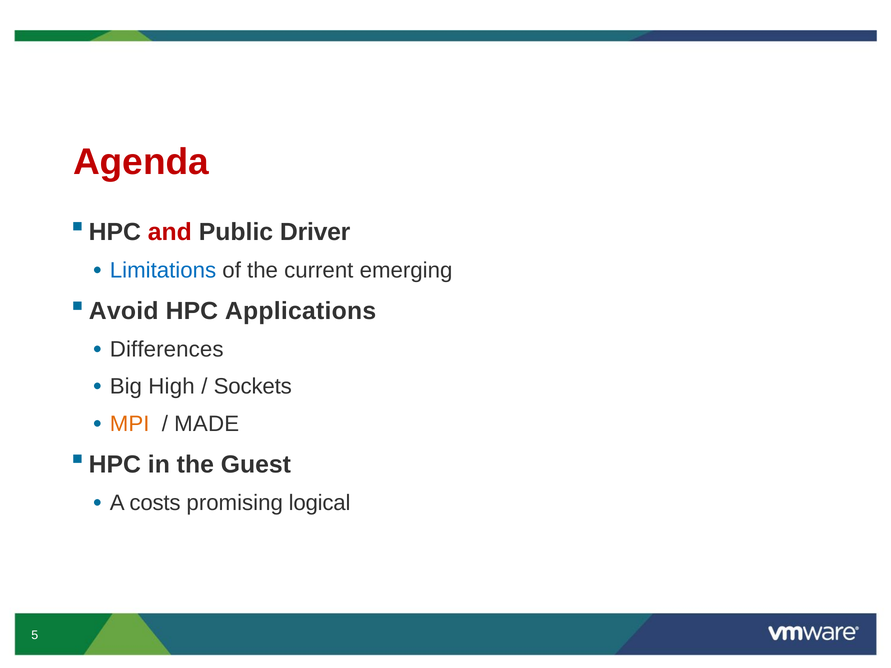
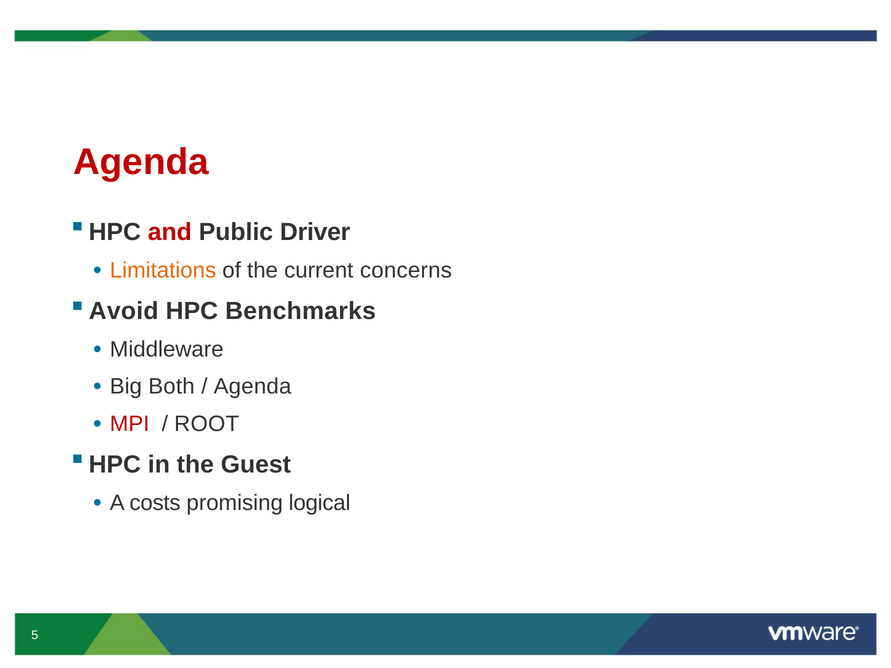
Limitations colour: blue -> orange
emerging: emerging -> concerns
Applications: Applications -> Benchmarks
Differences: Differences -> Middleware
High: High -> Both
Sockets at (253, 387): Sockets -> Agenda
MPI colour: orange -> red
MADE: MADE -> ROOT
